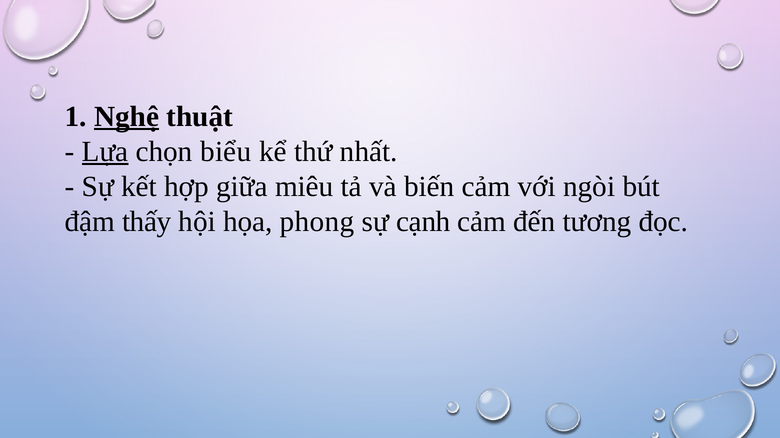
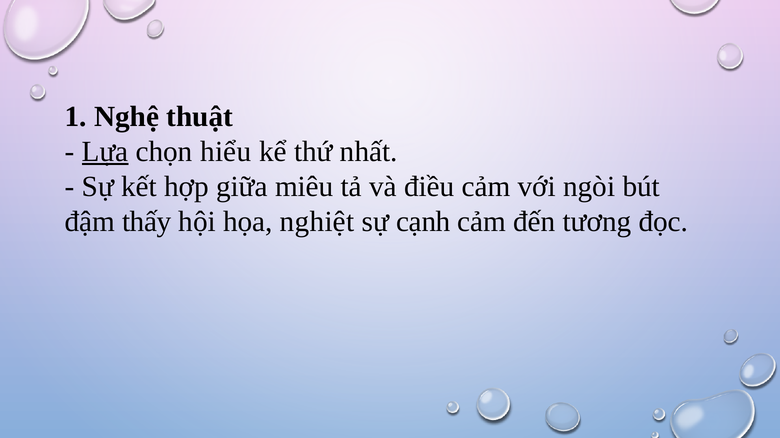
Nghệ underline: present -> none
biểu: biểu -> hiểu
biến: biến -> điều
phong: phong -> nghiệt
